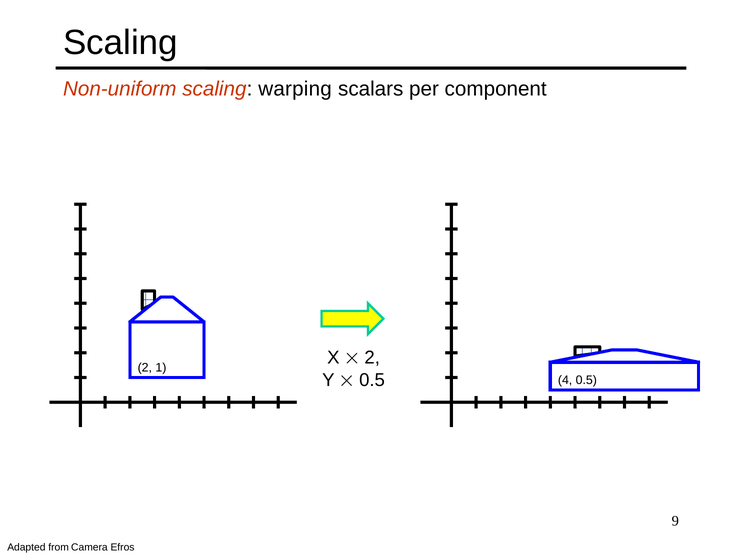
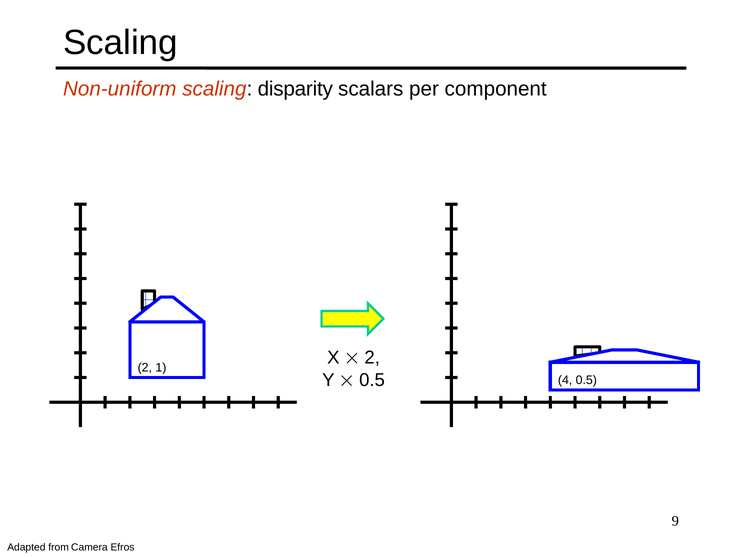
warping: warping -> disparity
